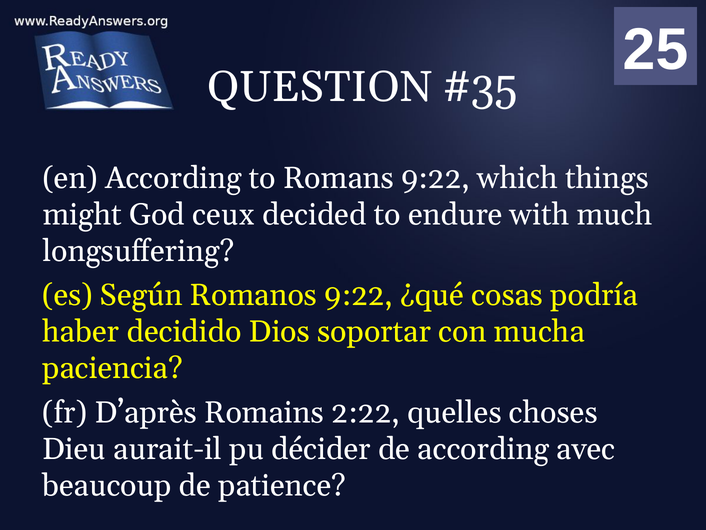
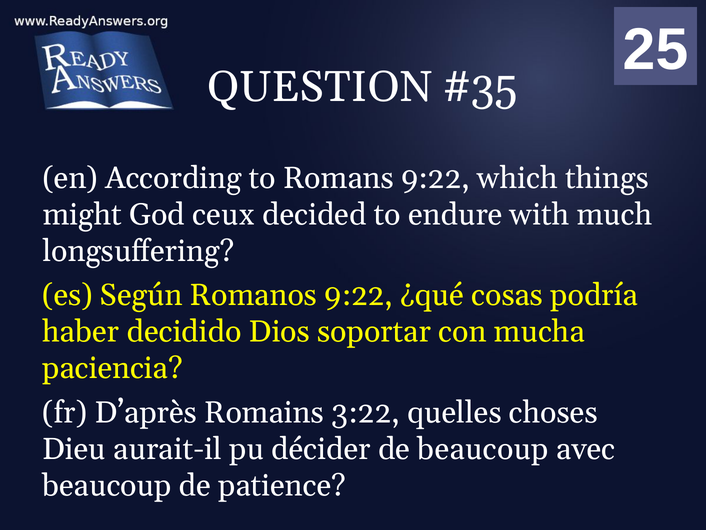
2:22: 2:22 -> 3:22
de according: according -> beaucoup
